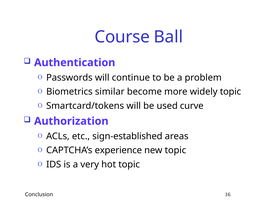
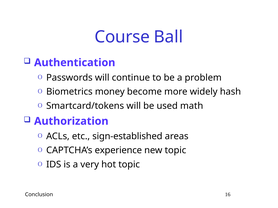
similar: similar -> money
widely topic: topic -> hash
curve: curve -> math
